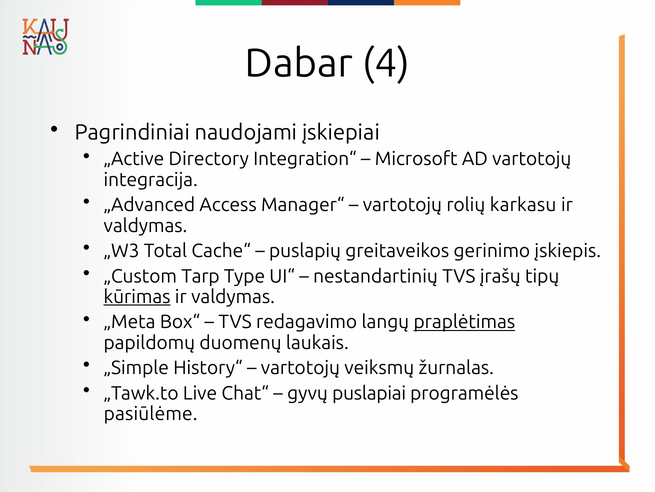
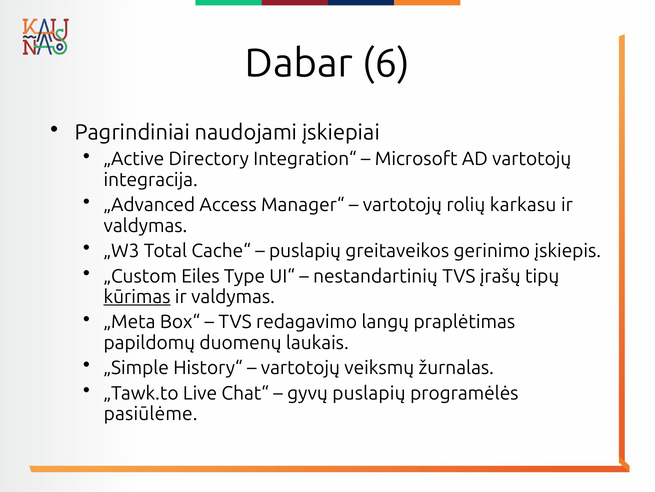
4: 4 -> 6
Tarp: Tarp -> Eiles
praplėtimas underline: present -> none
gyvų puslapiai: puslapiai -> puslapių
